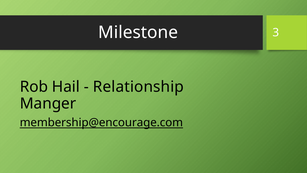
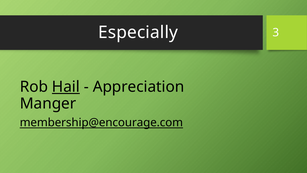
Milestone: Milestone -> Especially
Hail underline: none -> present
Relationship: Relationship -> Appreciation
